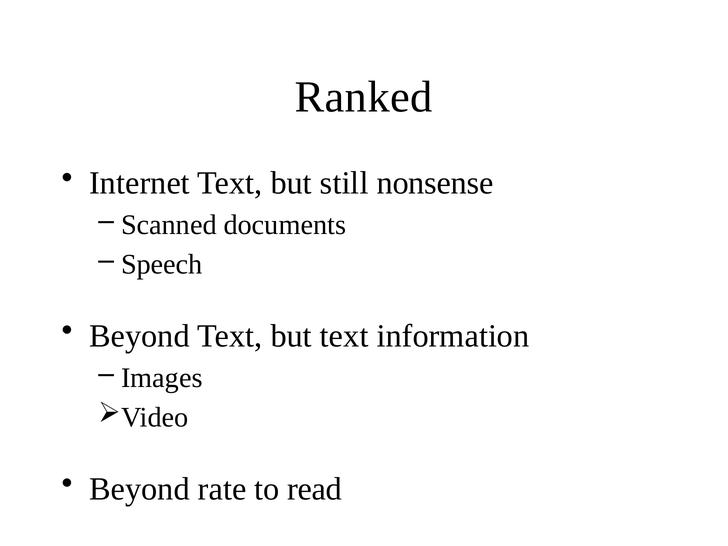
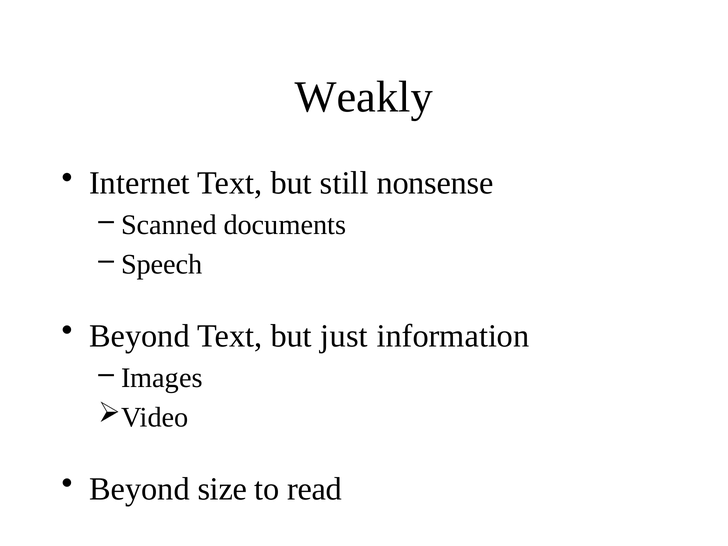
Ranked: Ranked -> Weakly
but text: text -> just
rate: rate -> size
